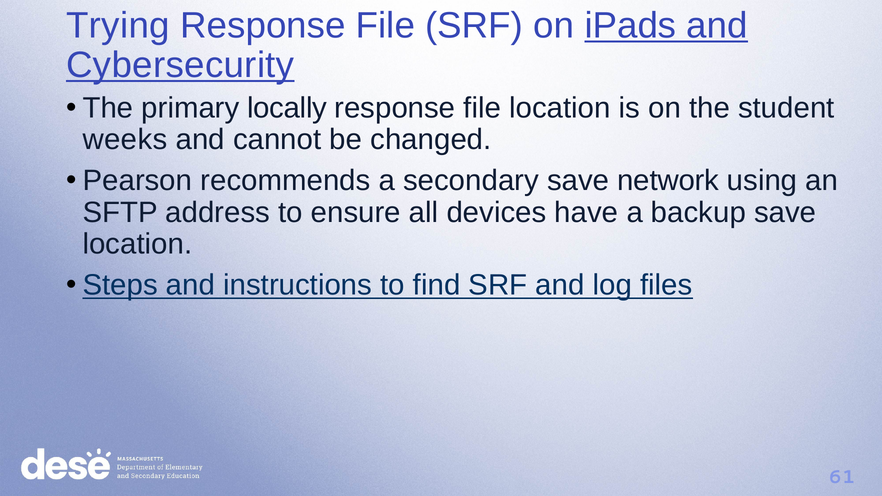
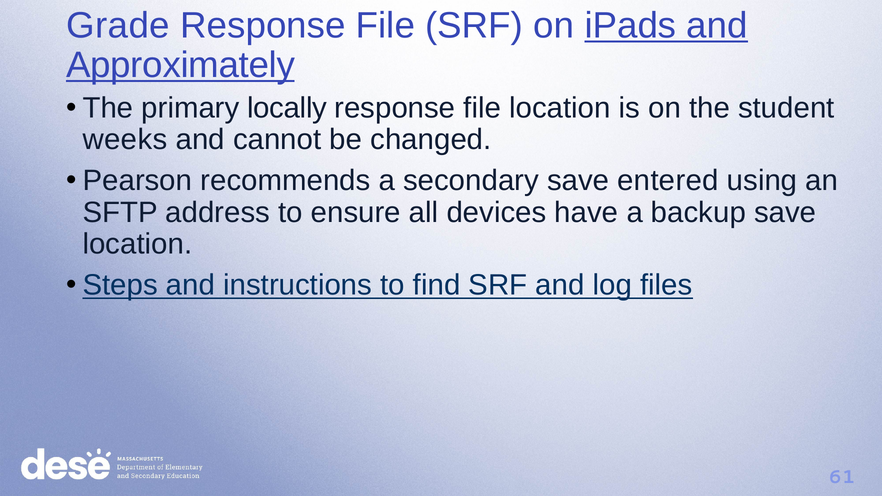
Trying: Trying -> Grade
Cybersecurity: Cybersecurity -> Approximately
network: network -> entered
